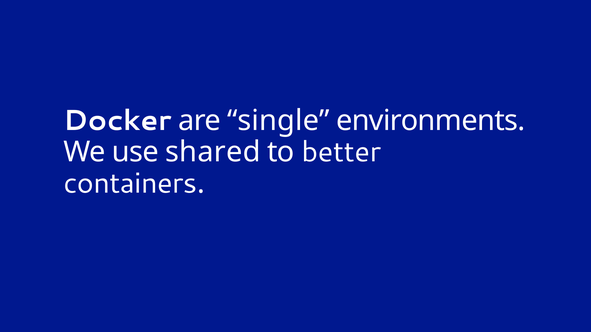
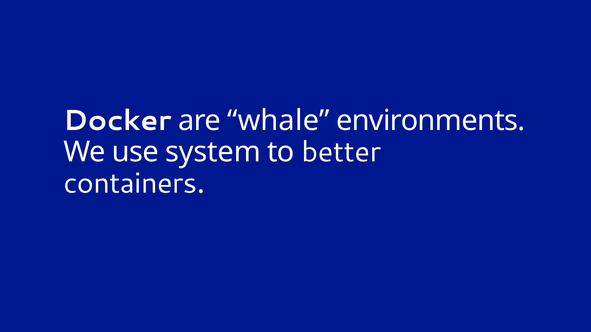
single: single -> whale
shared: shared -> system
